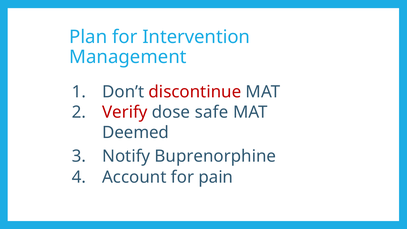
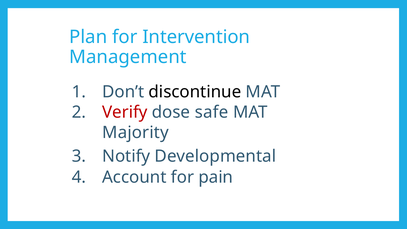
discontinue colour: red -> black
Deemed: Deemed -> Majority
Buprenorphine: Buprenorphine -> Developmental
